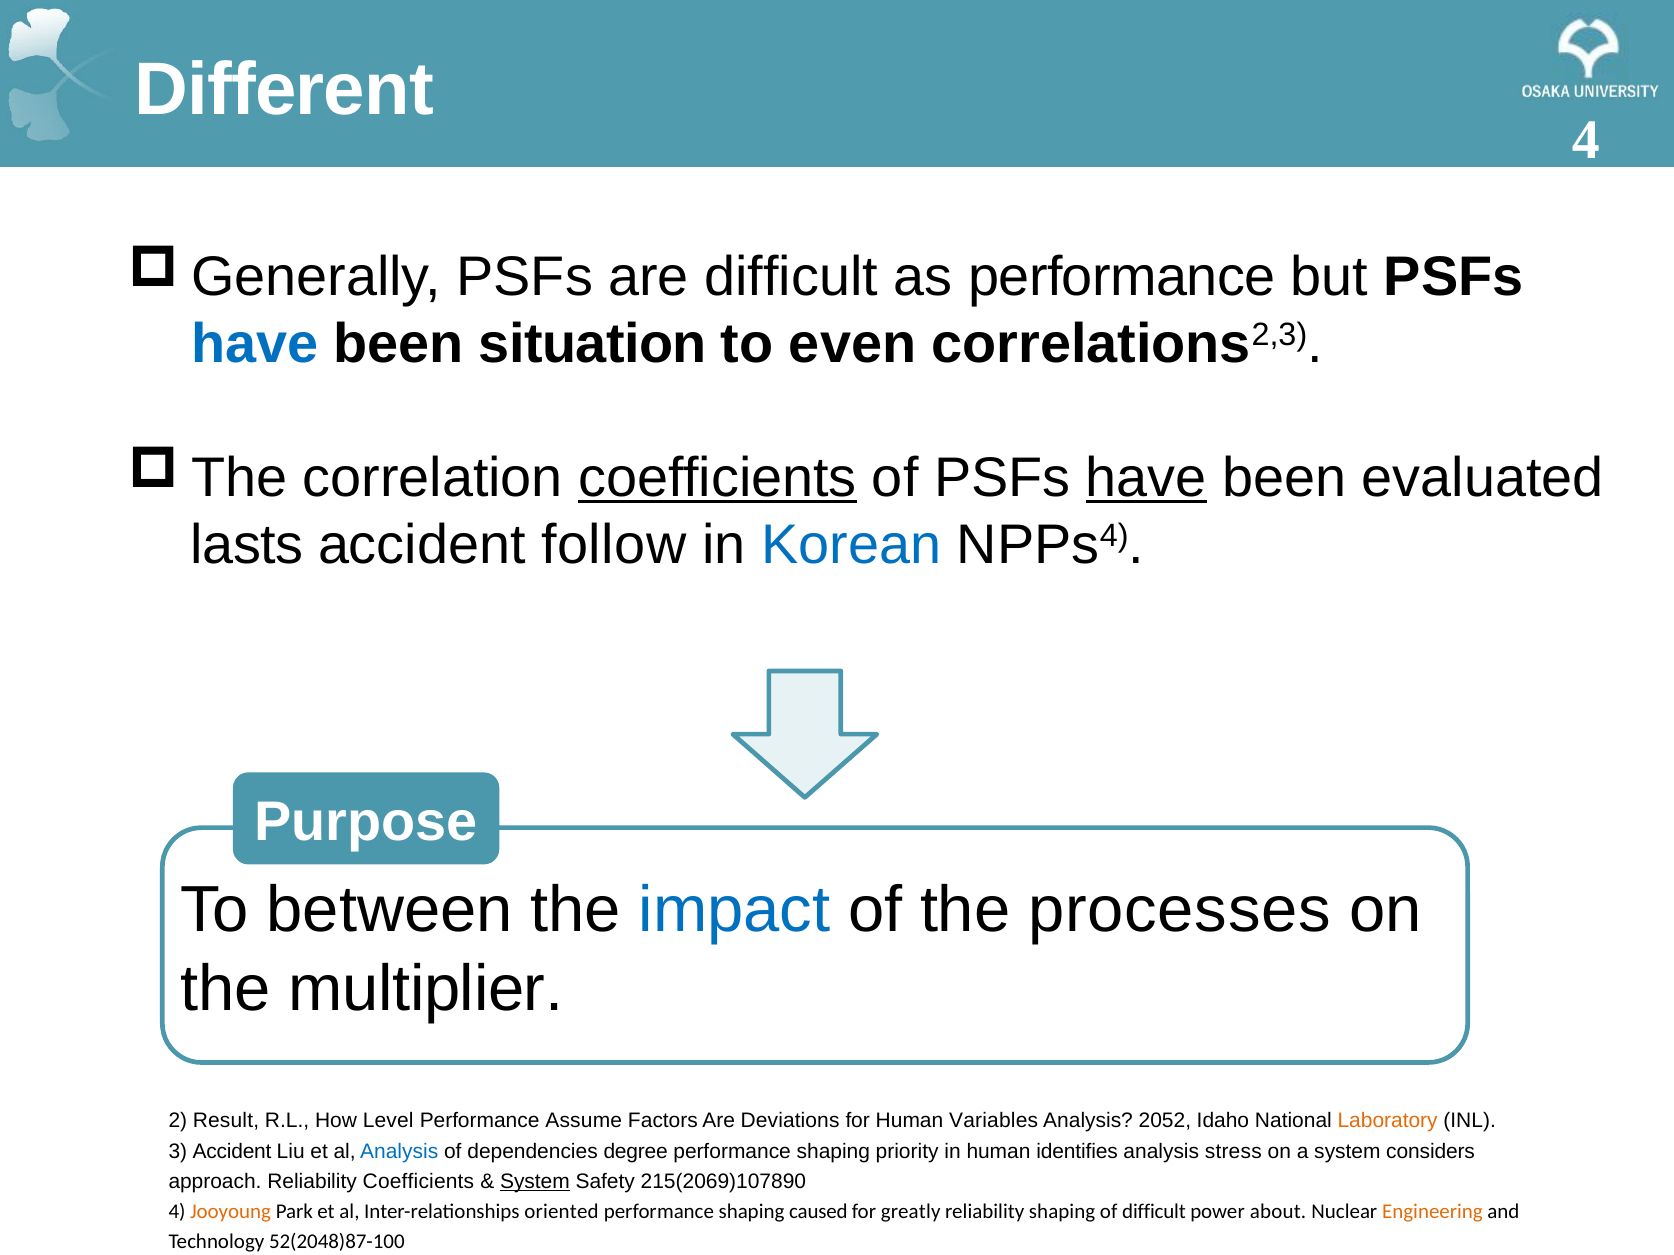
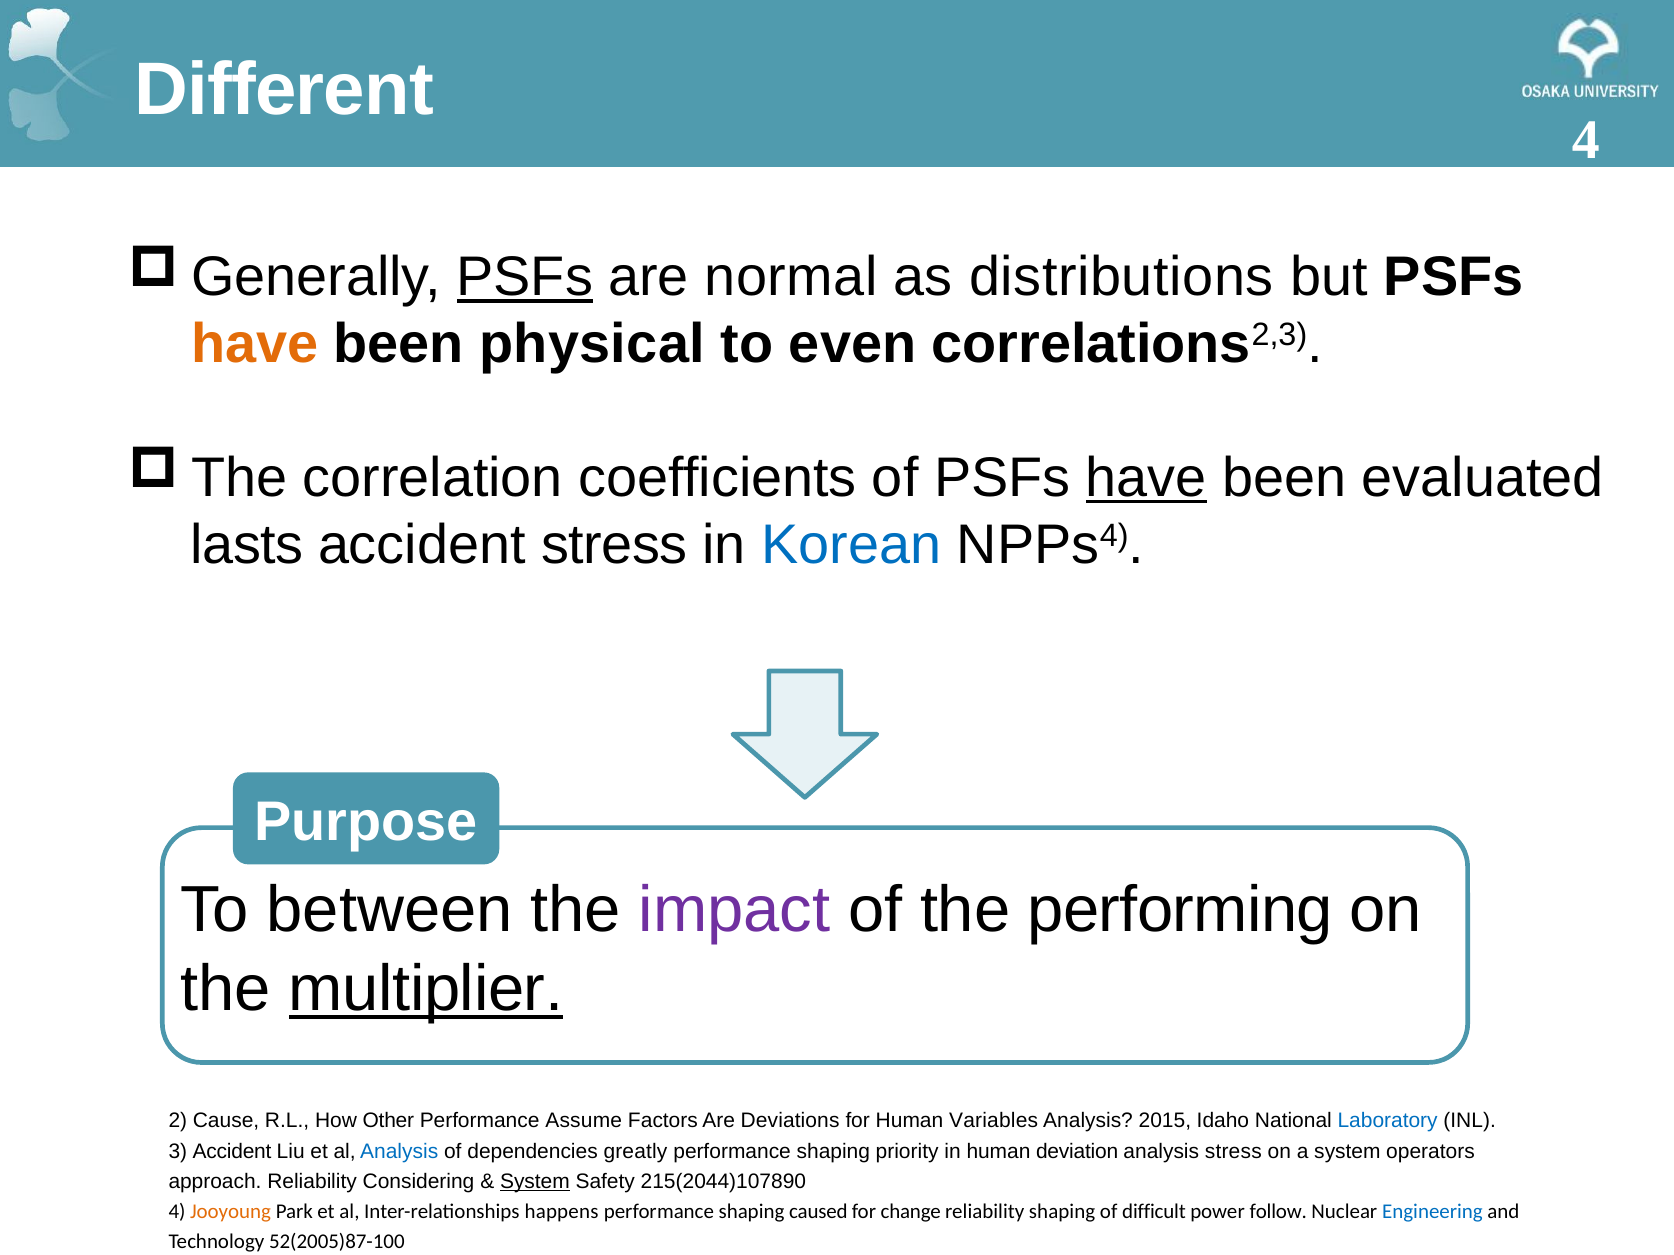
PSFs at (525, 277) underline: none -> present
are difficult: difficult -> normal
as performance: performance -> distributions
have at (255, 344) colour: blue -> orange
situation: situation -> physical
coefficients at (718, 478) underline: present -> none
accident follow: follow -> stress
impact colour: blue -> purple
processes: processes -> performing
multiplier underline: none -> present
Result: Result -> Cause
Level: Level -> Other
2052: 2052 -> 2015
Laboratory colour: orange -> blue
degree: degree -> greatly
identifies: identifies -> deviation
considers: considers -> operators
Reliability Coefficients: Coefficients -> Considering
215(2069)107890: 215(2069)107890 -> 215(2044)107890
oriented: oriented -> happens
greatly: greatly -> change
about: about -> follow
Engineering colour: orange -> blue
52(2048)87-100: 52(2048)87-100 -> 52(2005)87-100
